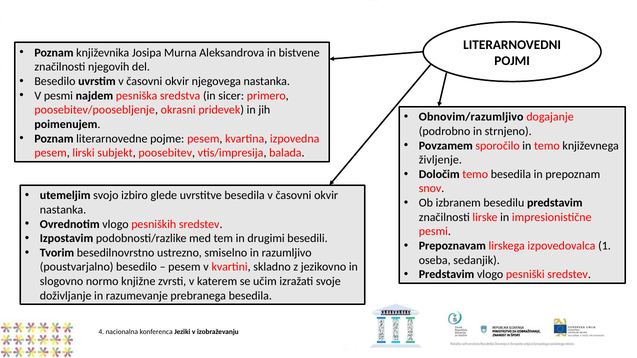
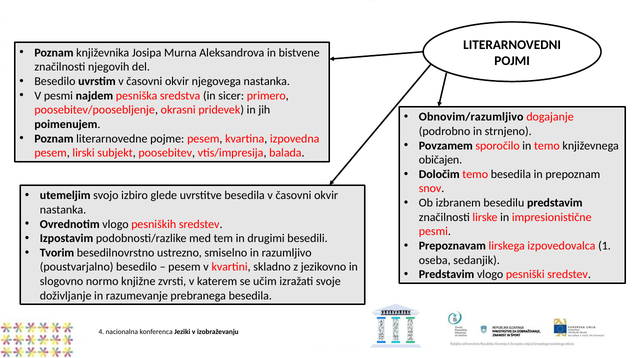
življenje: življenje -> običajen
